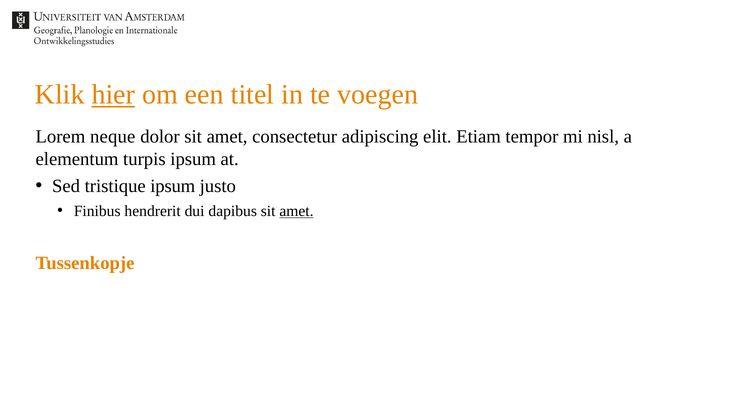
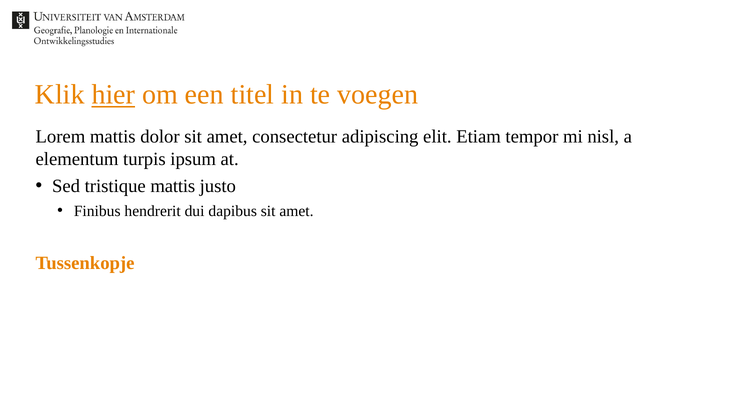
Lorem neque: neque -> mattis
tristique ipsum: ipsum -> mattis
amet at (296, 211) underline: present -> none
